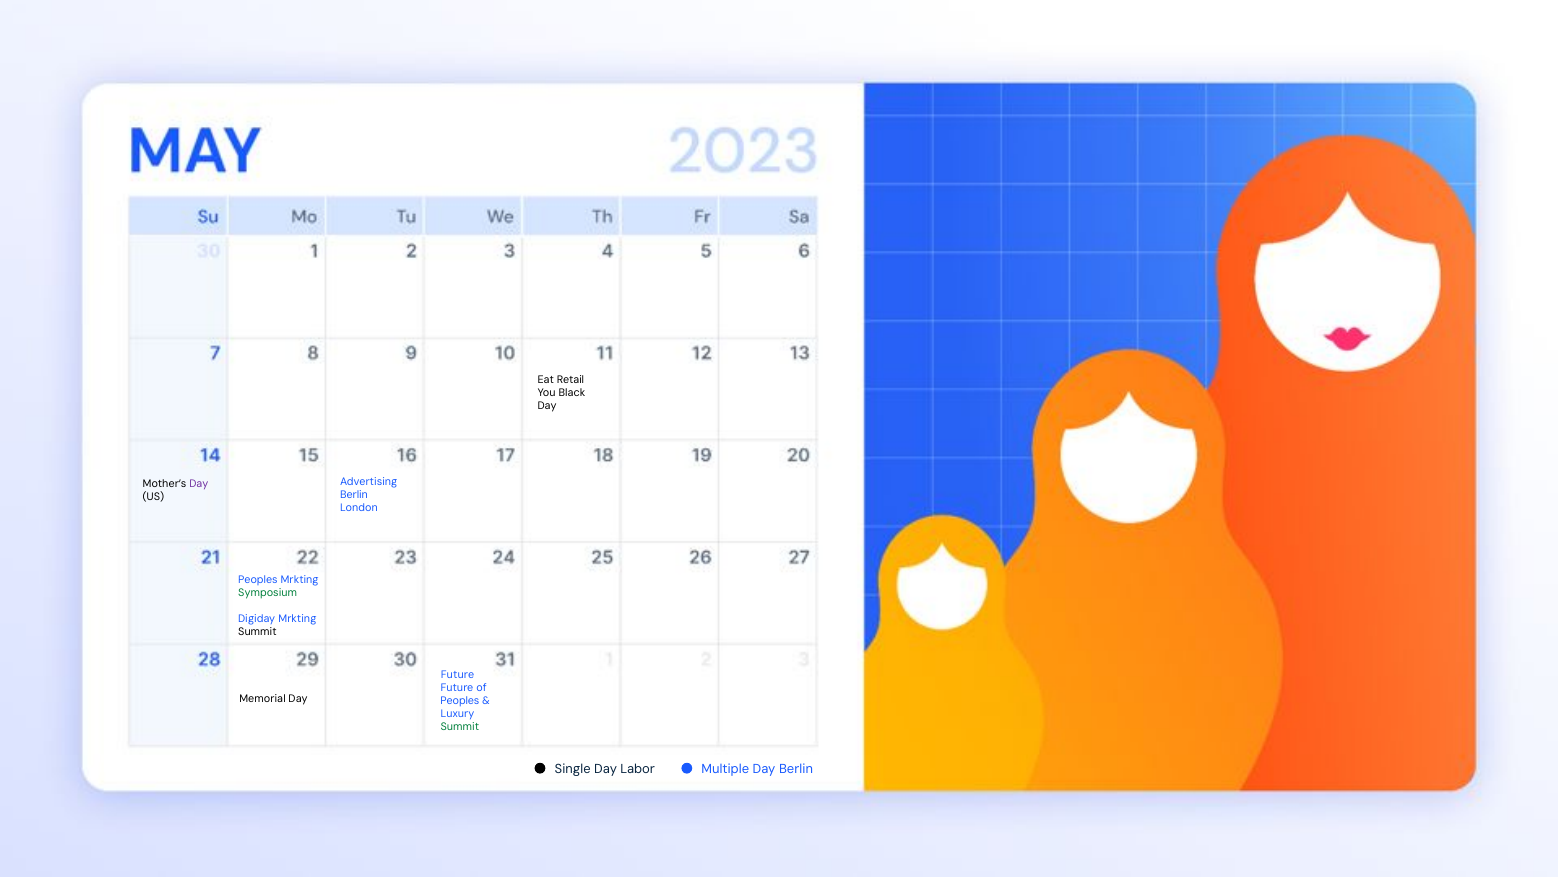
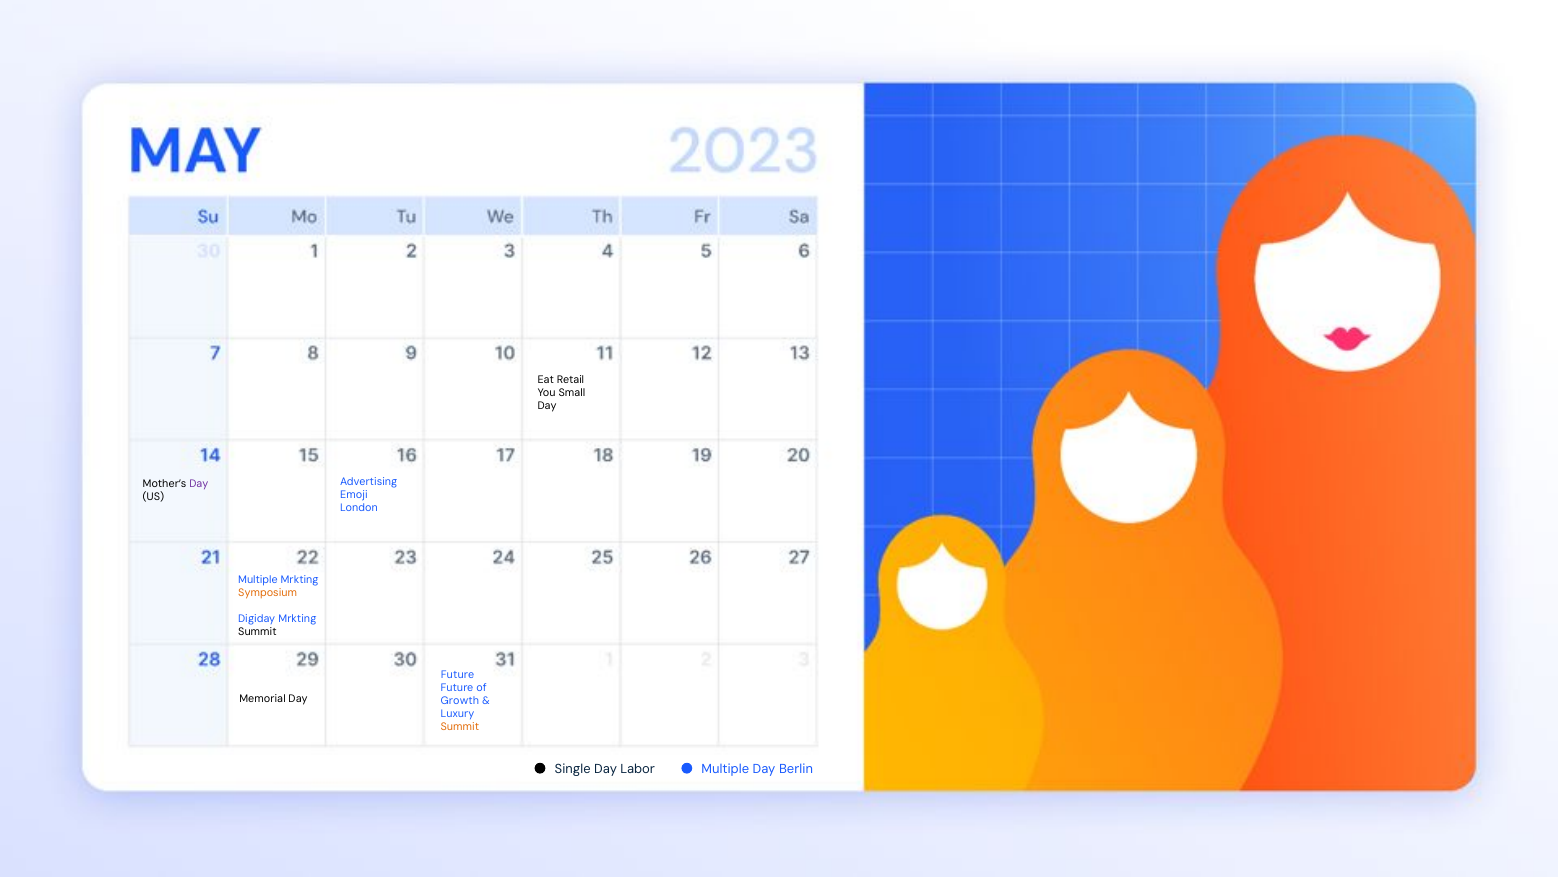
Black: Black -> Small
Berlin at (354, 495): Berlin -> Emoji
Peoples at (258, 580): Peoples -> Multiple
Symposium colour: green -> orange
Peoples at (460, 701): Peoples -> Growth
Summit at (460, 727) colour: green -> orange
